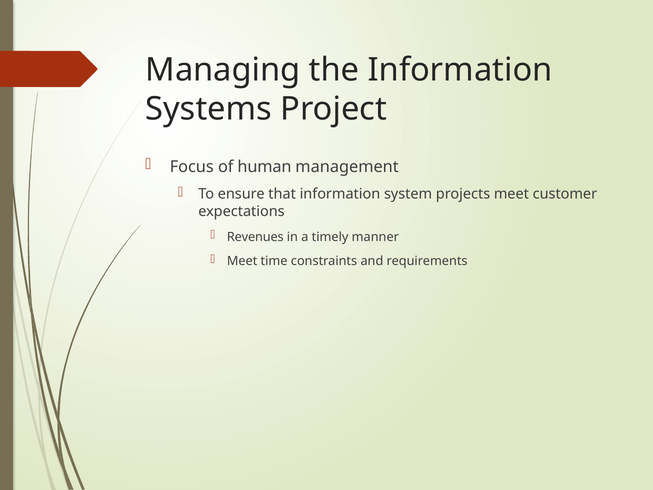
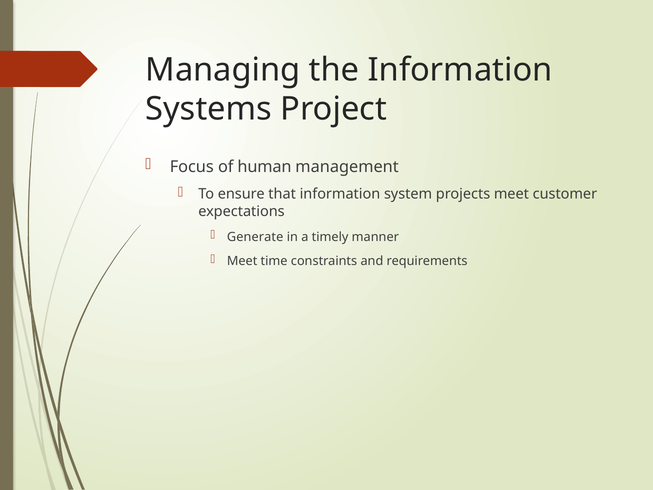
Revenues: Revenues -> Generate
